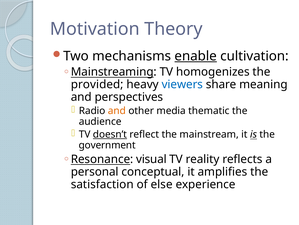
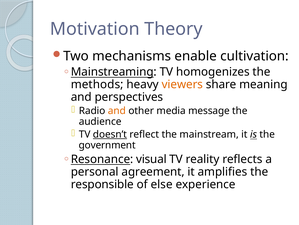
enable underline: present -> none
provided: provided -> methods
viewers colour: blue -> orange
thematic: thematic -> message
conceptual: conceptual -> agreement
satisfaction: satisfaction -> responsible
